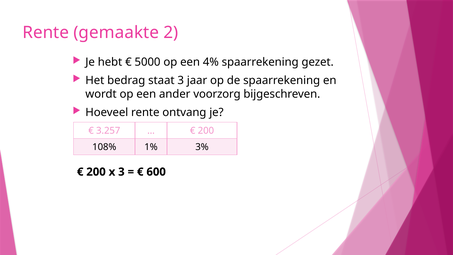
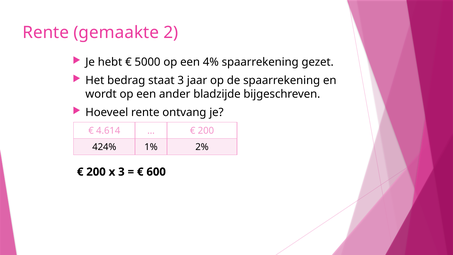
voorzorg: voorzorg -> bladzijde
3.257: 3.257 -> 4.614
108%: 108% -> 424%
3%: 3% -> 2%
